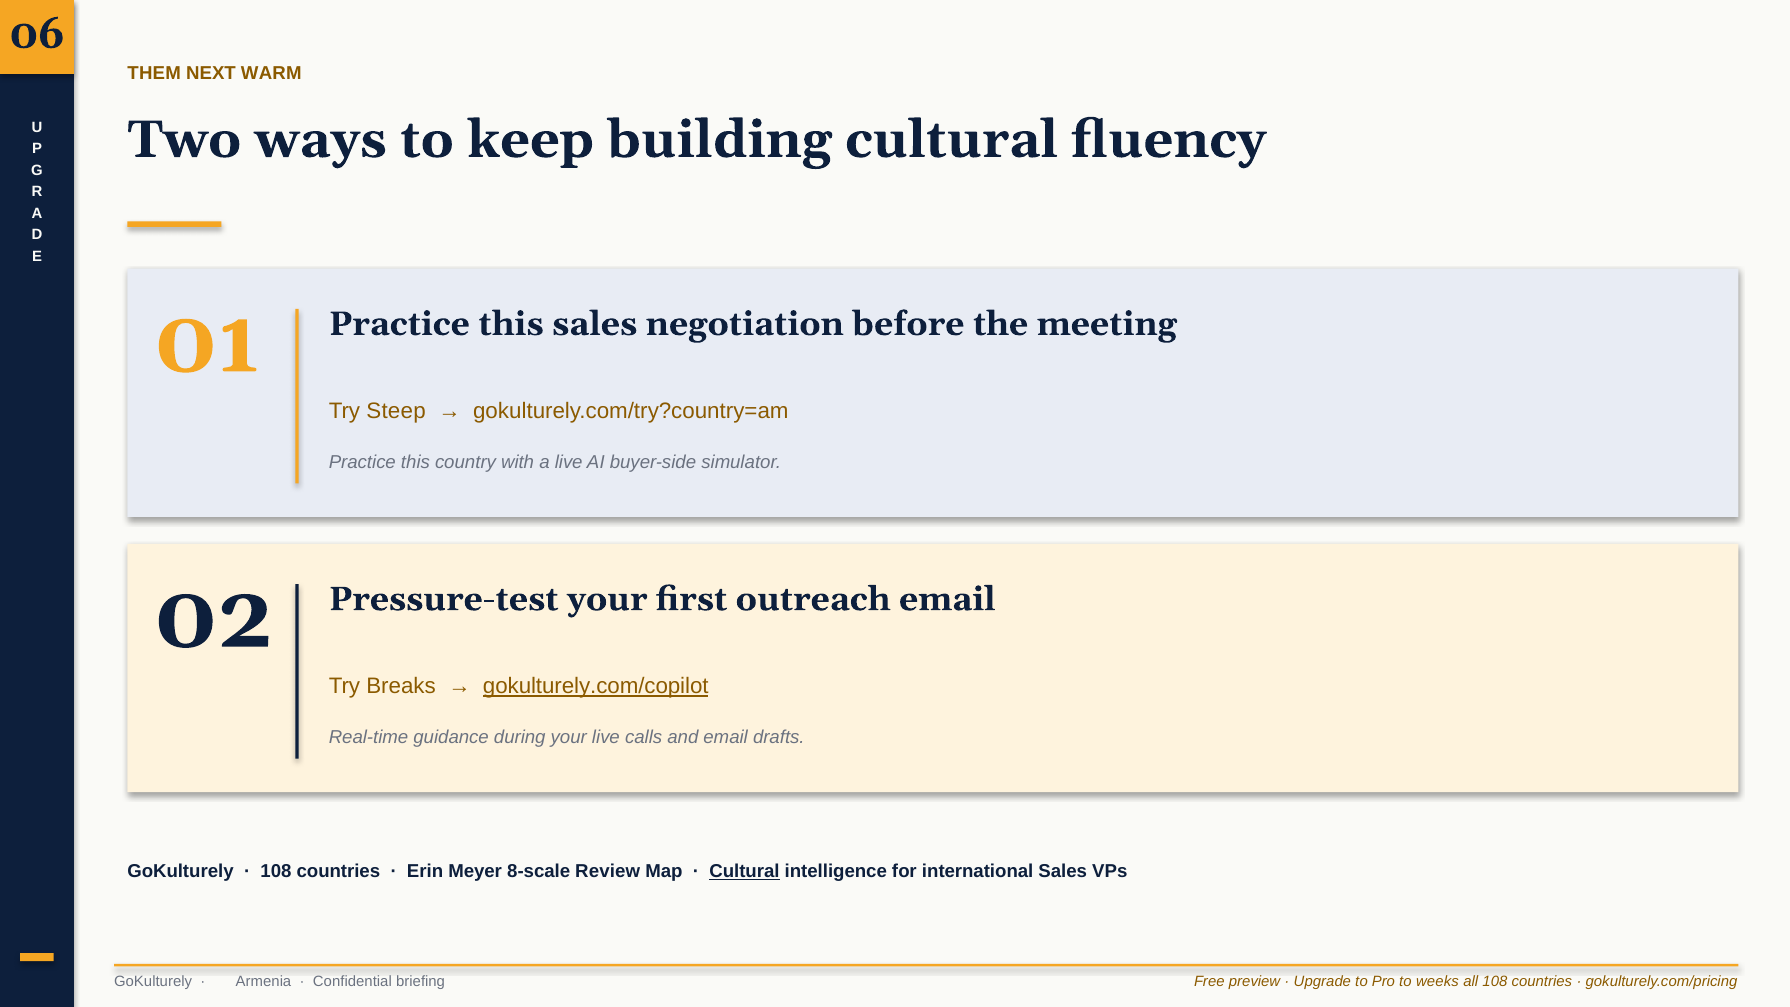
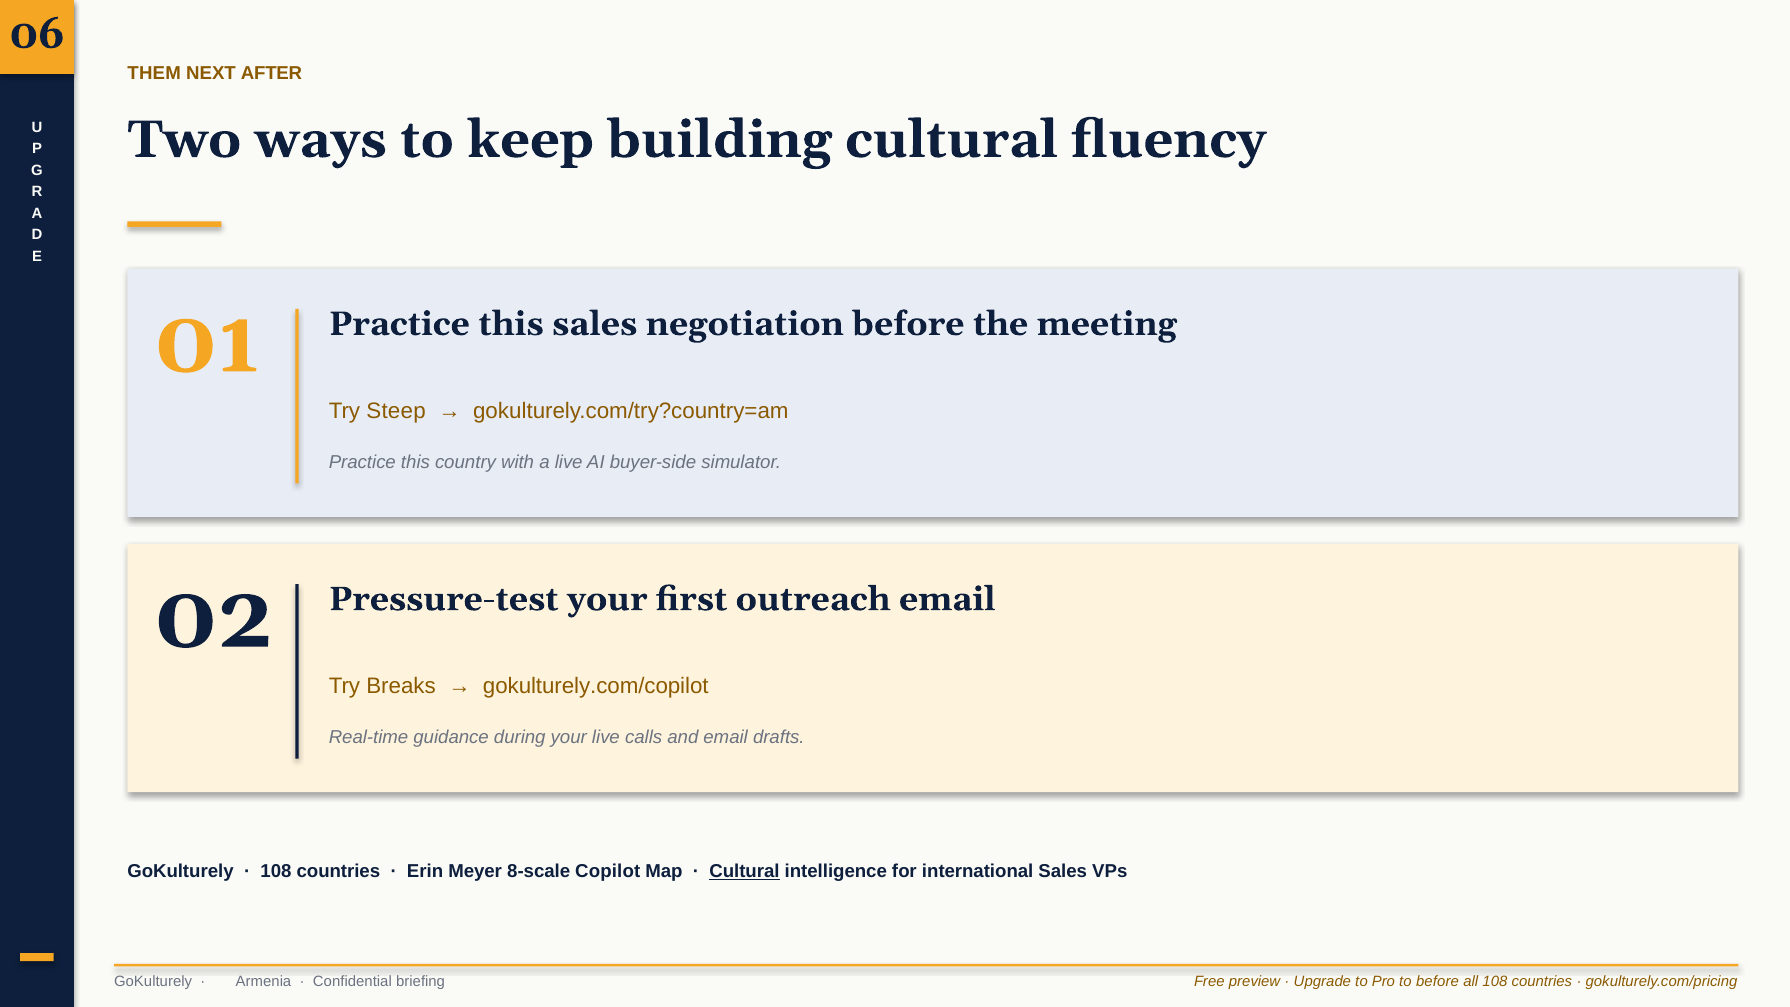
WARM: WARM -> AFTER
gokulturely.com/copilot underline: present -> none
Review: Review -> Copilot
to weeks: weeks -> before
